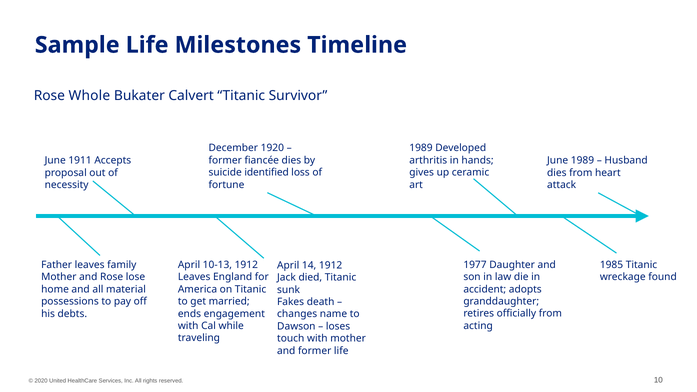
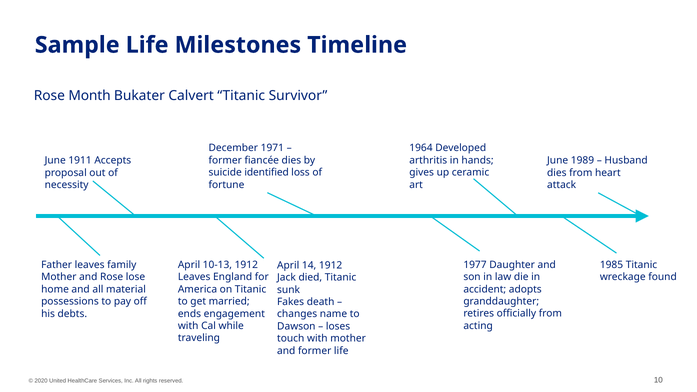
Whole: Whole -> Month
1920: 1920 -> 1971
1989 at (421, 148): 1989 -> 1964
